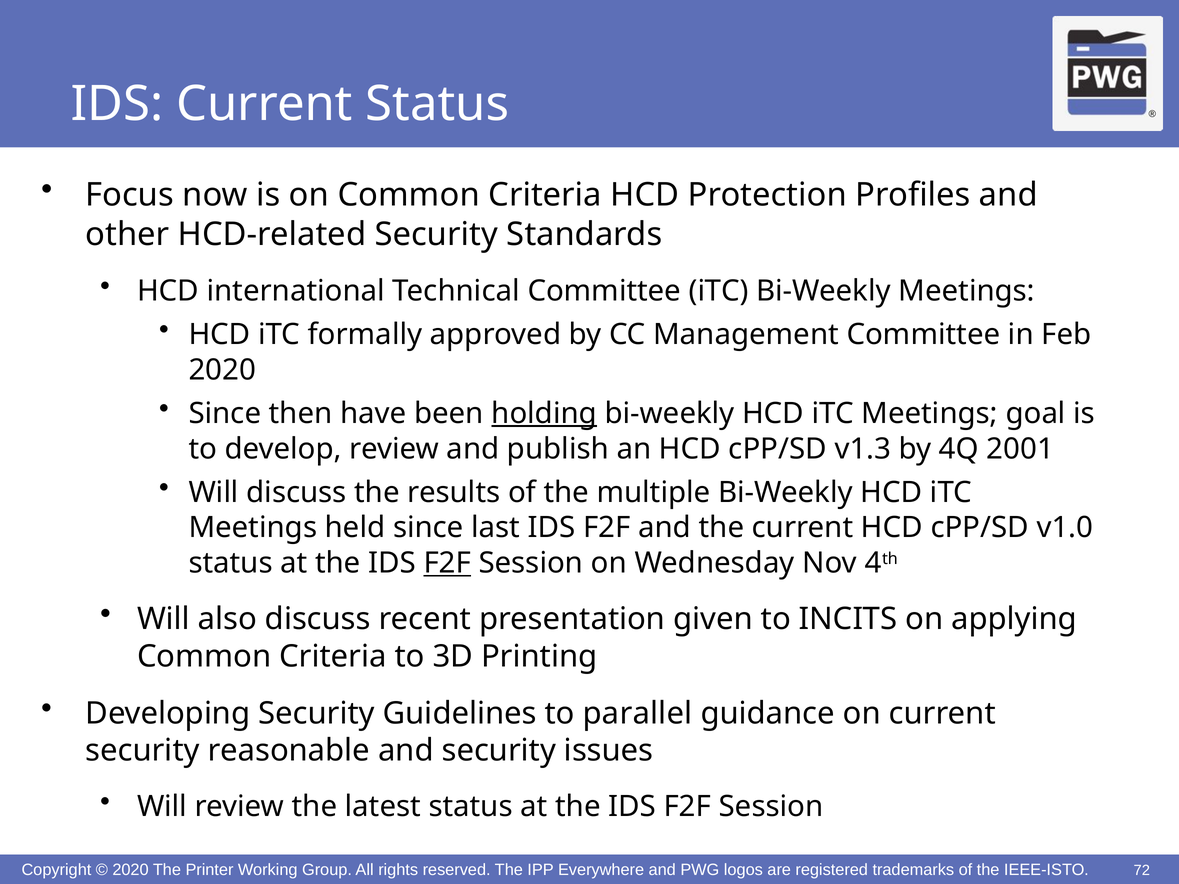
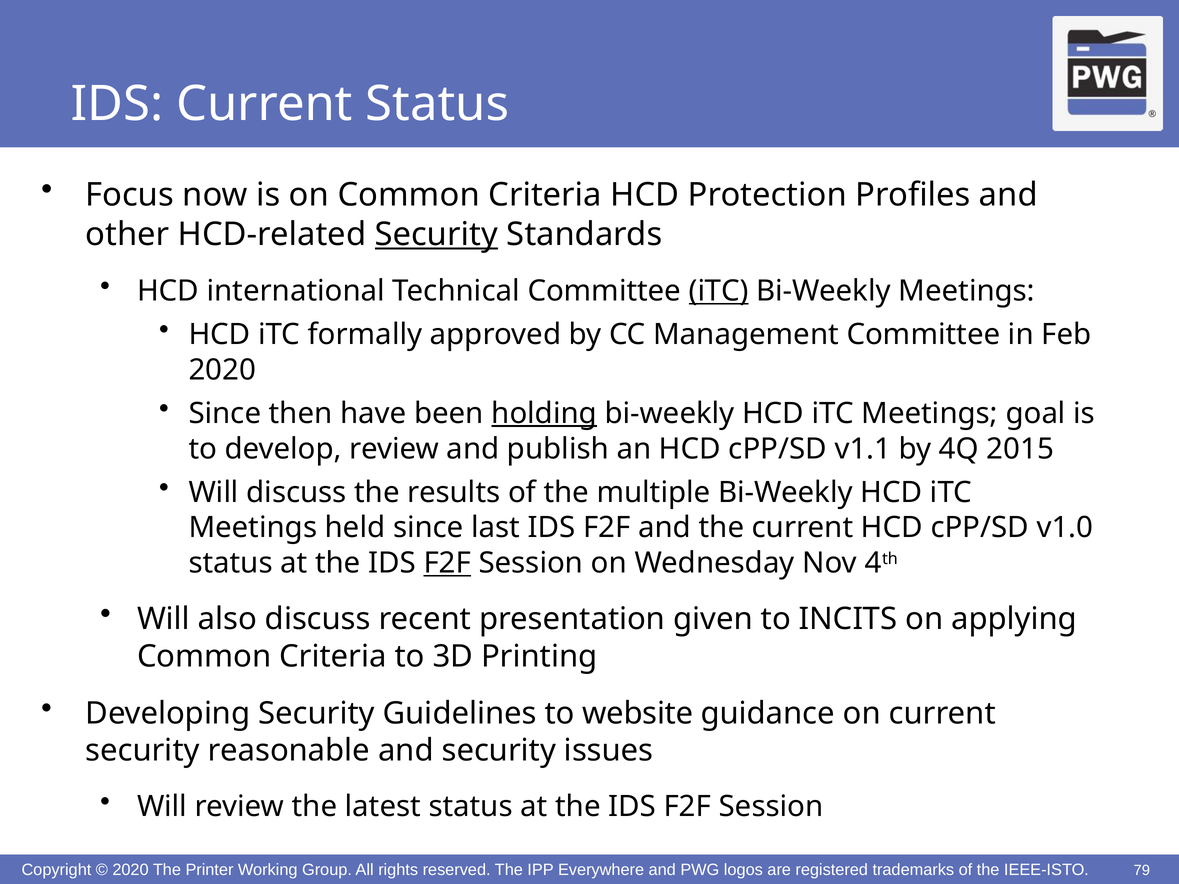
Security at (436, 234) underline: none -> present
iTC at (719, 291) underline: none -> present
v1.3: v1.3 -> v1.1
2001: 2001 -> 2015
parallel: parallel -> website
72: 72 -> 79
